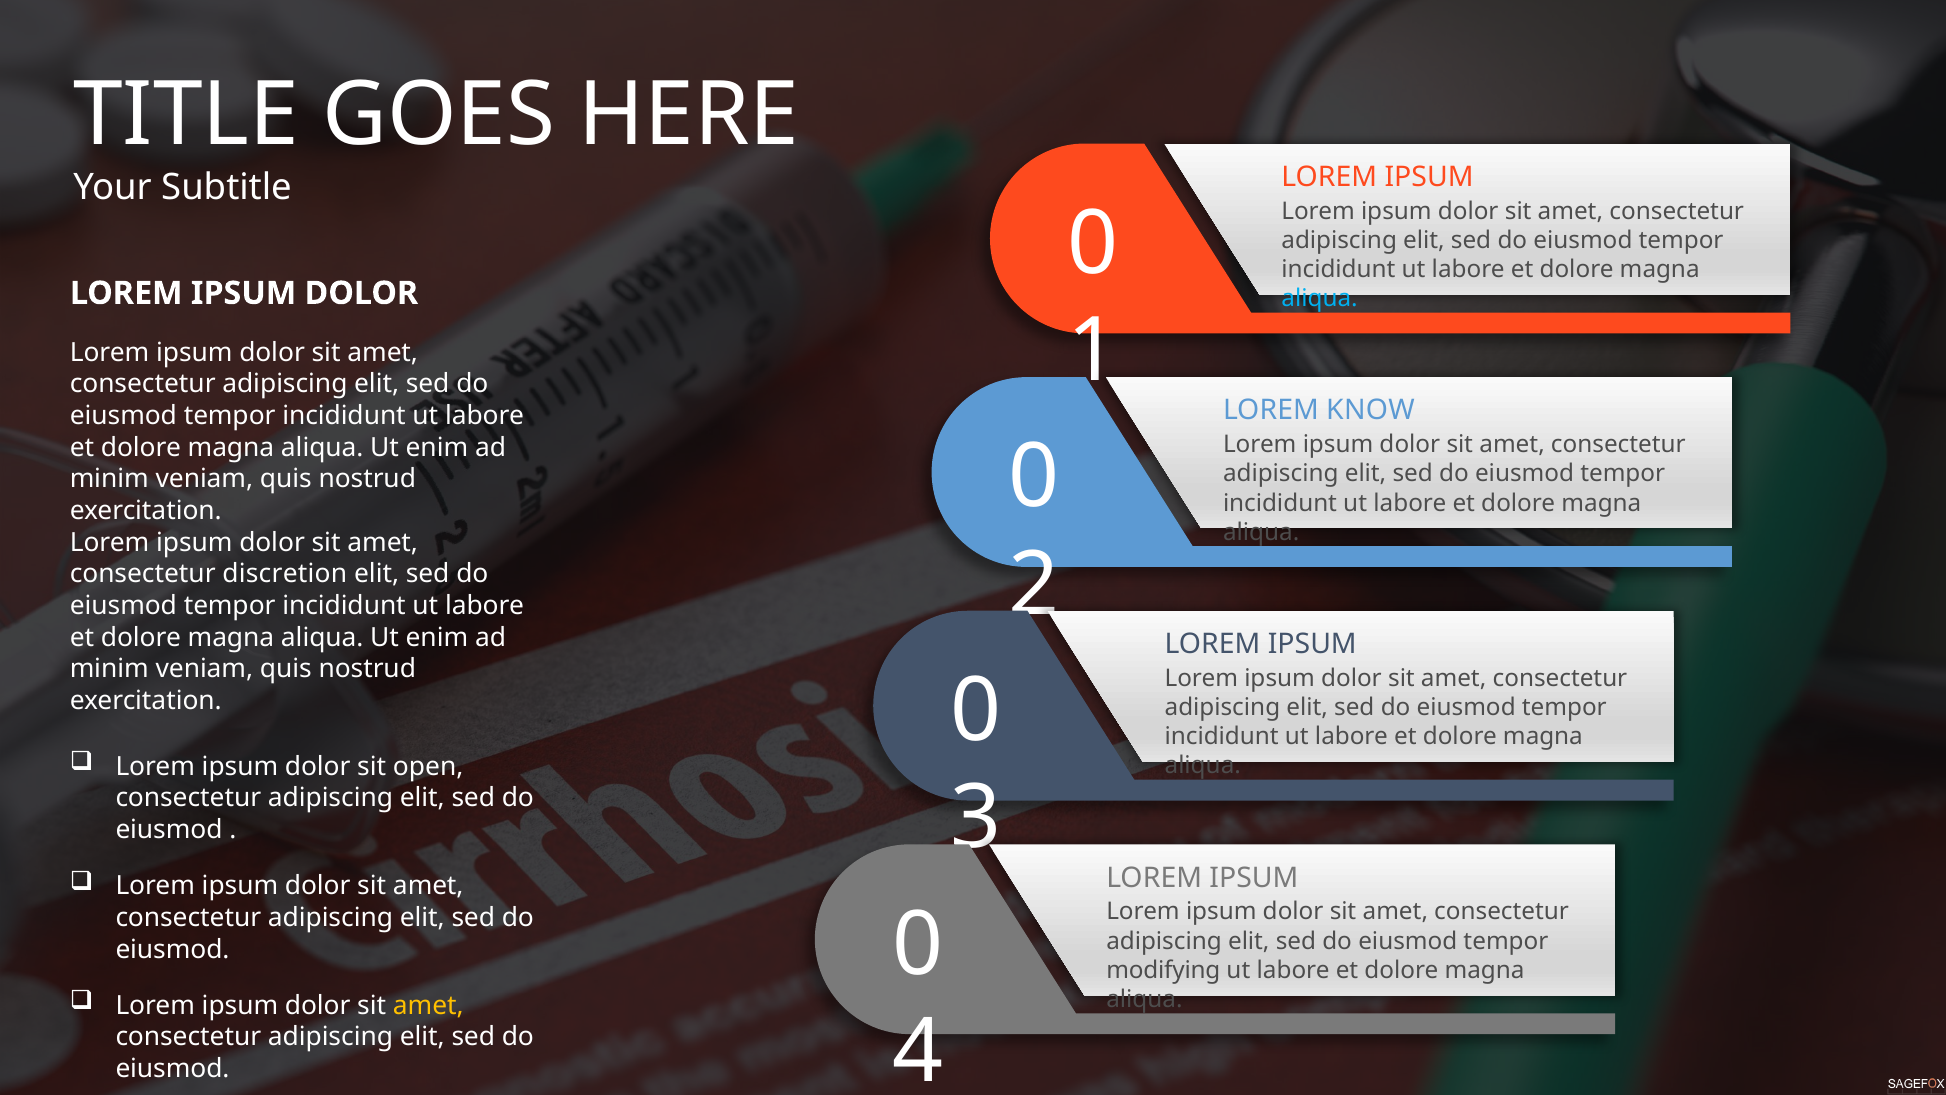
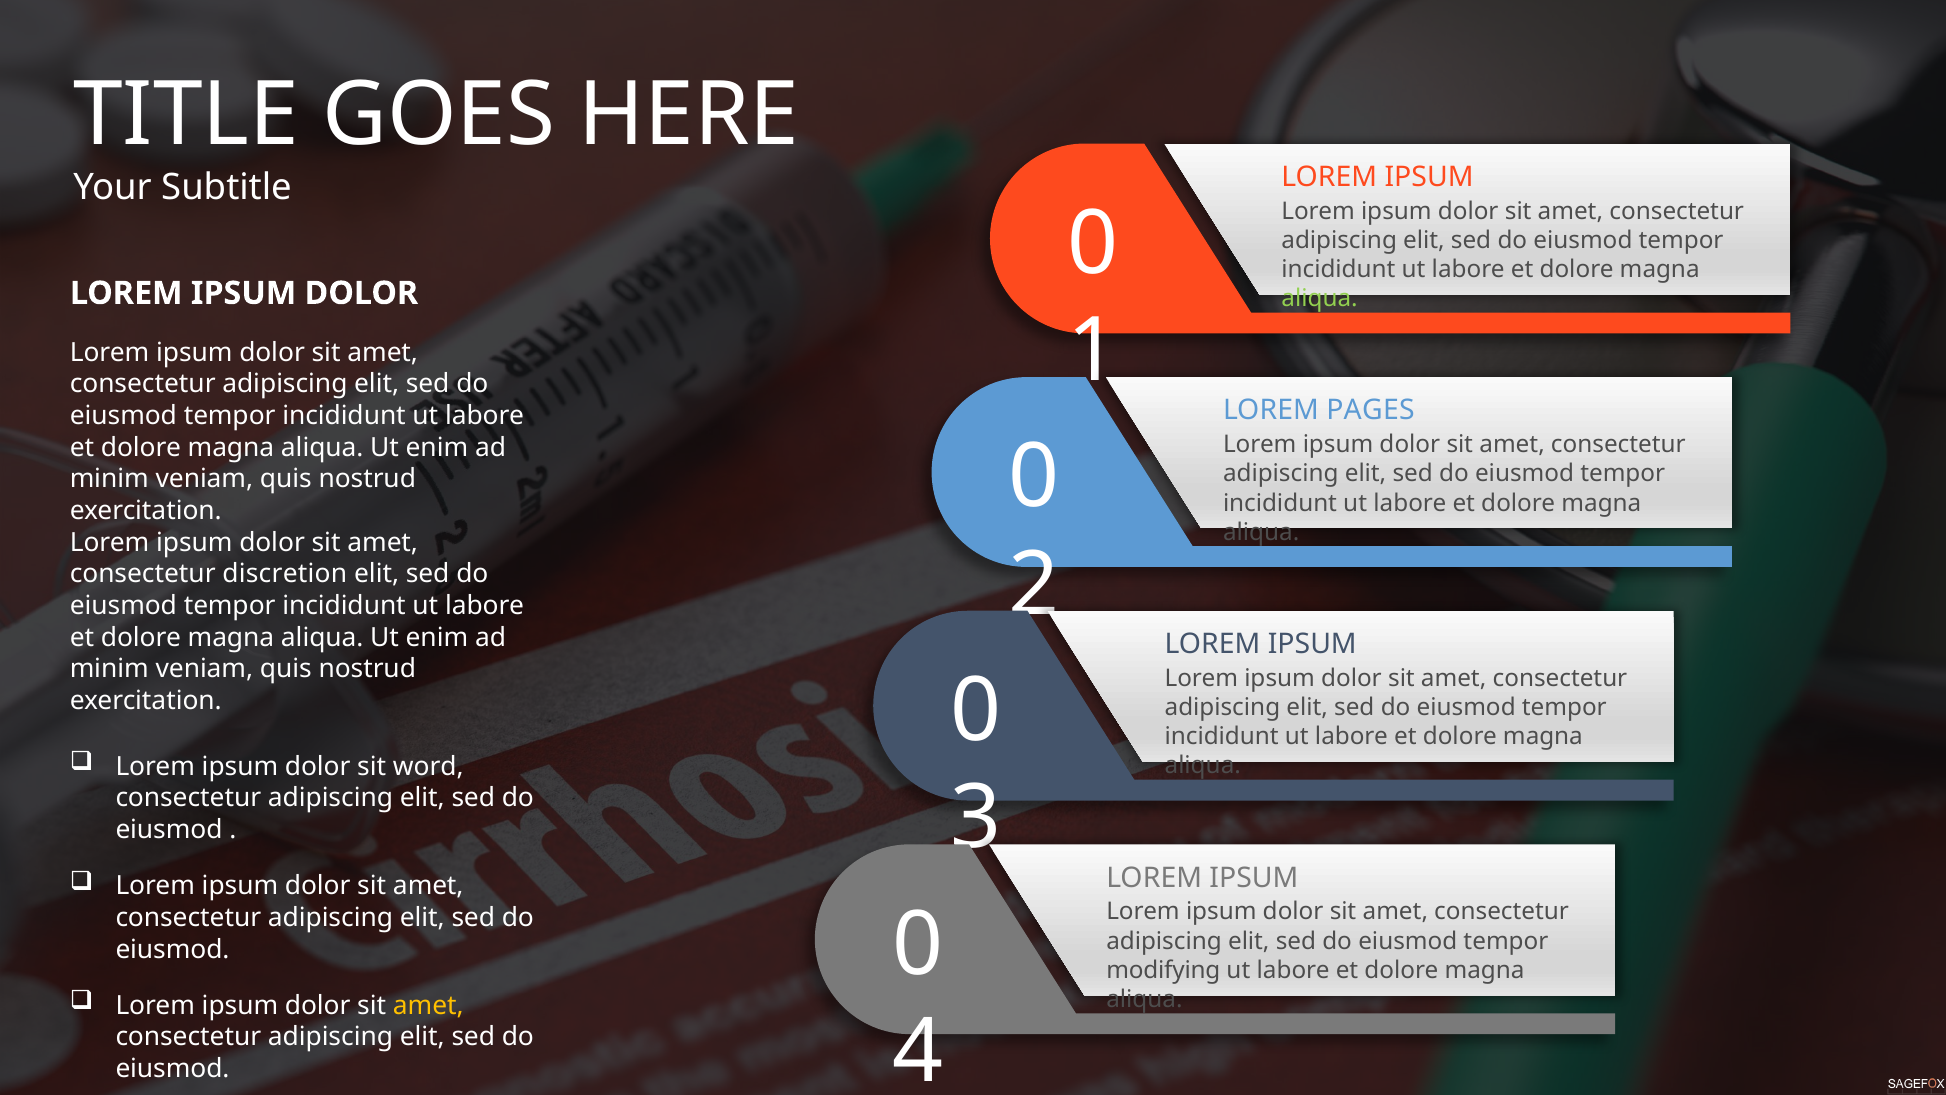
aliqua at (1320, 299) colour: light blue -> light green
KNOW: KNOW -> PAGES
open: open -> word
